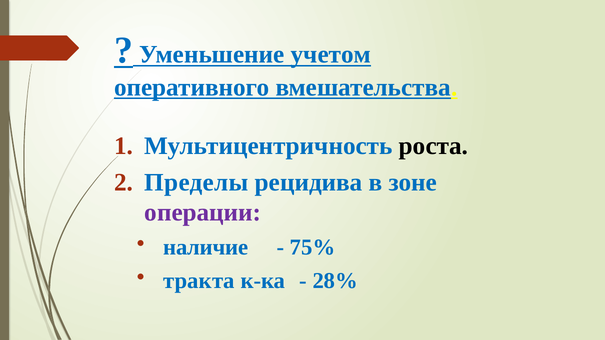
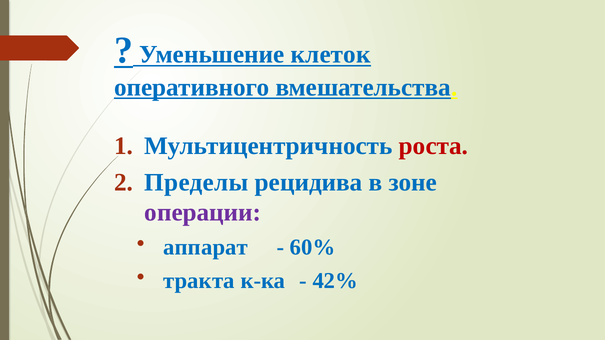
учетом: учетом -> клеток
роста colour: black -> red
наличие: наличие -> аппарат
75%: 75% -> 60%
28%: 28% -> 42%
